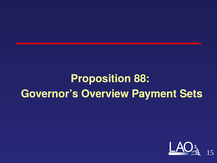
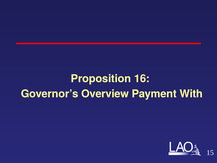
88: 88 -> 16
Sets: Sets -> With
